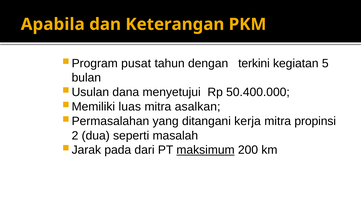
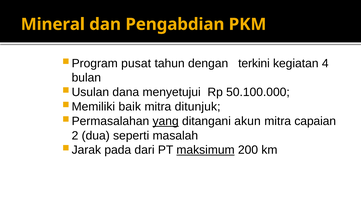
Apabila: Apabila -> Mineral
Keterangan: Keterangan -> Pengabdian
5: 5 -> 4
50.400.000: 50.400.000 -> 50.100.000
luas: luas -> baik
asalkan: asalkan -> ditunjuk
yang underline: none -> present
kerja: kerja -> akun
propinsi: propinsi -> capaian
